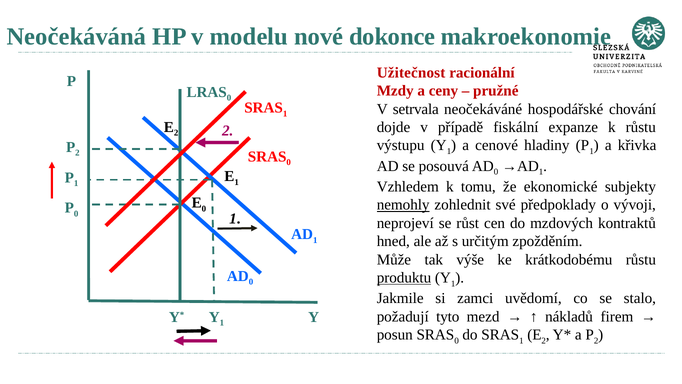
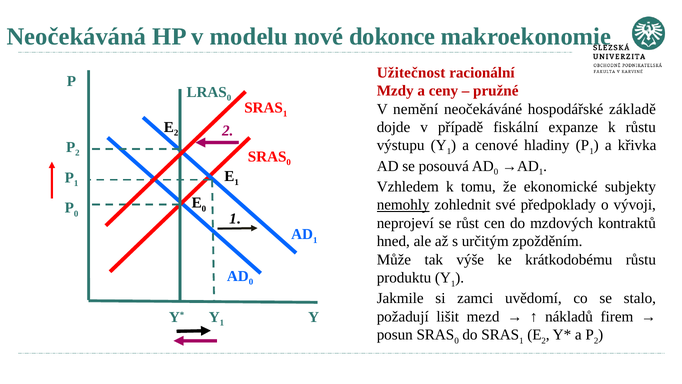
setrvala: setrvala -> nemění
chování: chování -> základě
produktu underline: present -> none
tyto: tyto -> lišit
